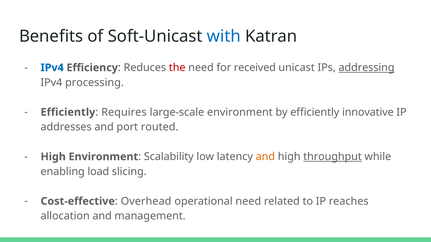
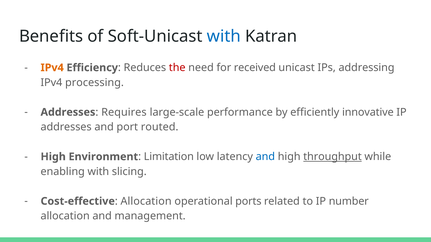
IPv4 at (52, 68) colour: blue -> orange
addressing underline: present -> none
Efficiently at (68, 112): Efficiently -> Addresses
large-scale environment: environment -> performance
Scalability: Scalability -> Limitation
and at (265, 157) colour: orange -> blue
enabling load: load -> with
Overhead at (146, 202): Overhead -> Allocation
operational need: need -> ports
reaches: reaches -> number
